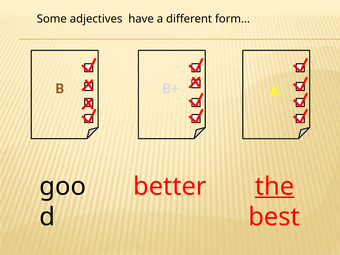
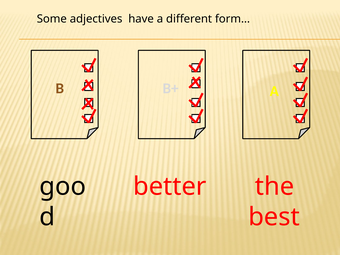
the underline: present -> none
